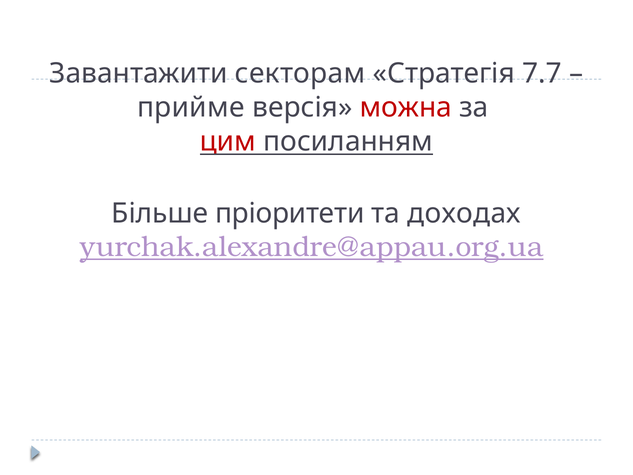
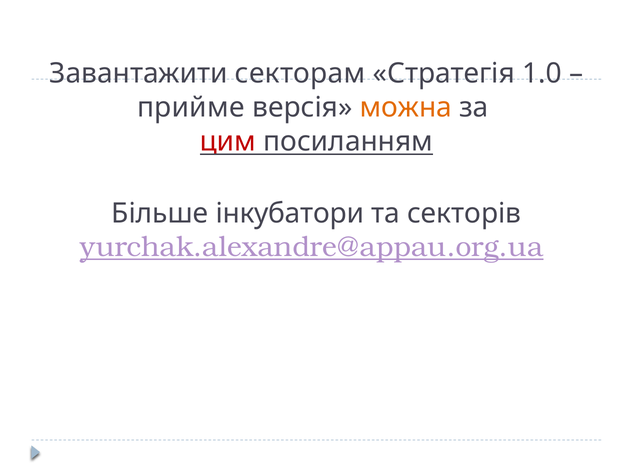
7.7: 7.7 -> 1.0
можна colour: red -> orange
пріоритети: пріоритети -> інкубатори
доходах: доходах -> секторів
